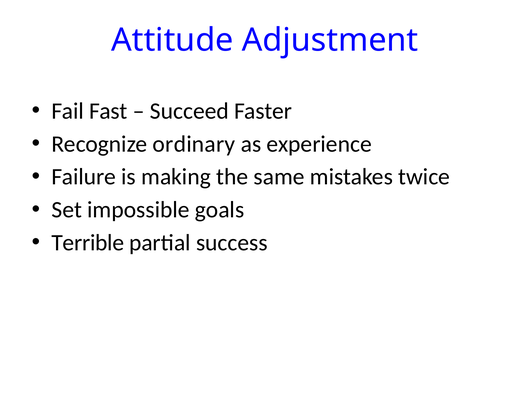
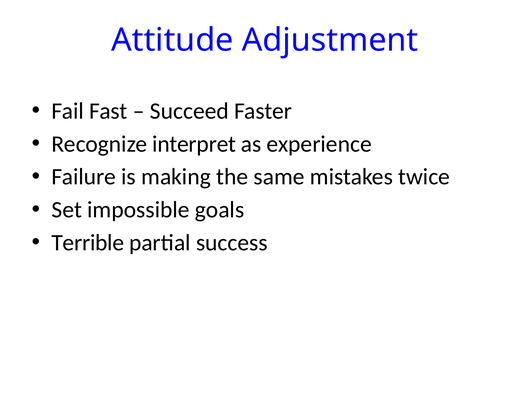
ordinary: ordinary -> interpret
